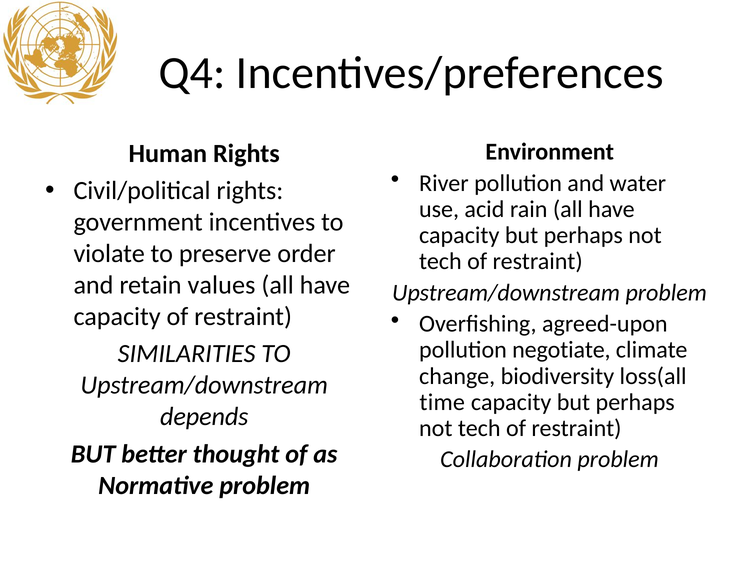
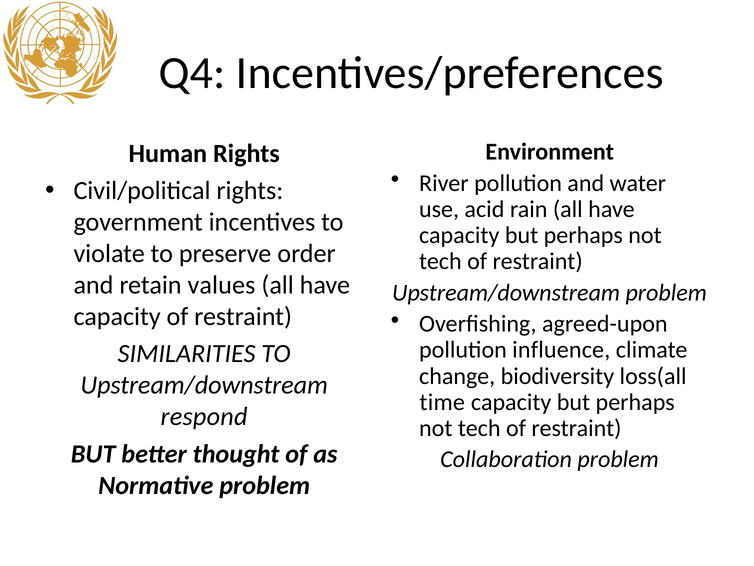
negotiate: negotiate -> influence
depends: depends -> respond
